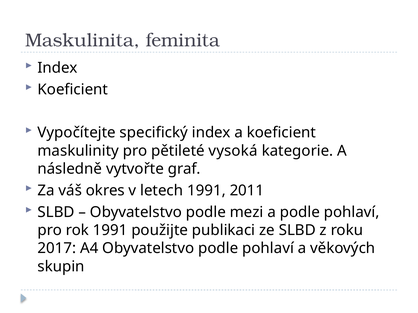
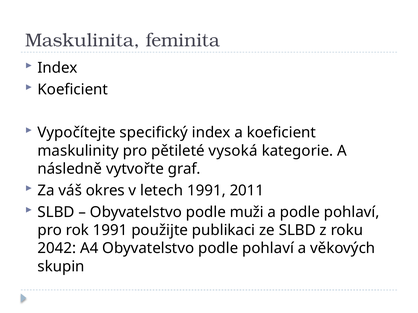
mezi: mezi -> muži
2017: 2017 -> 2042
